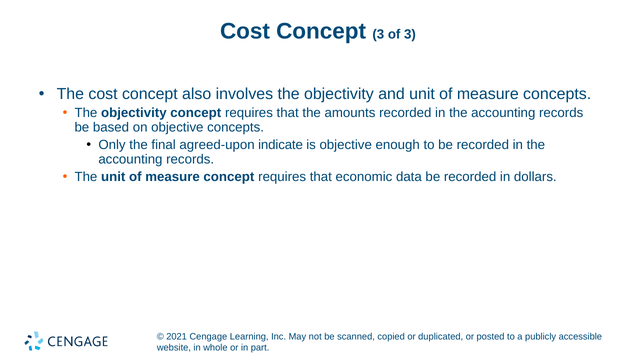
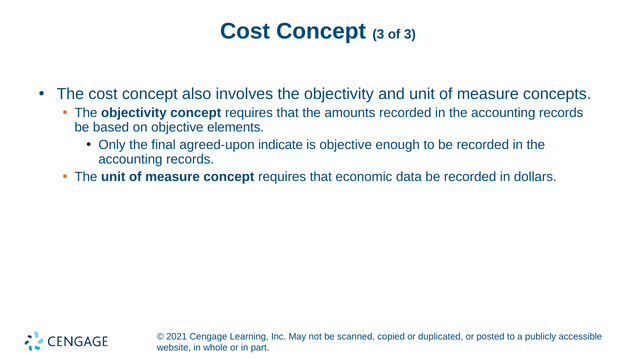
objective concepts: concepts -> elements
